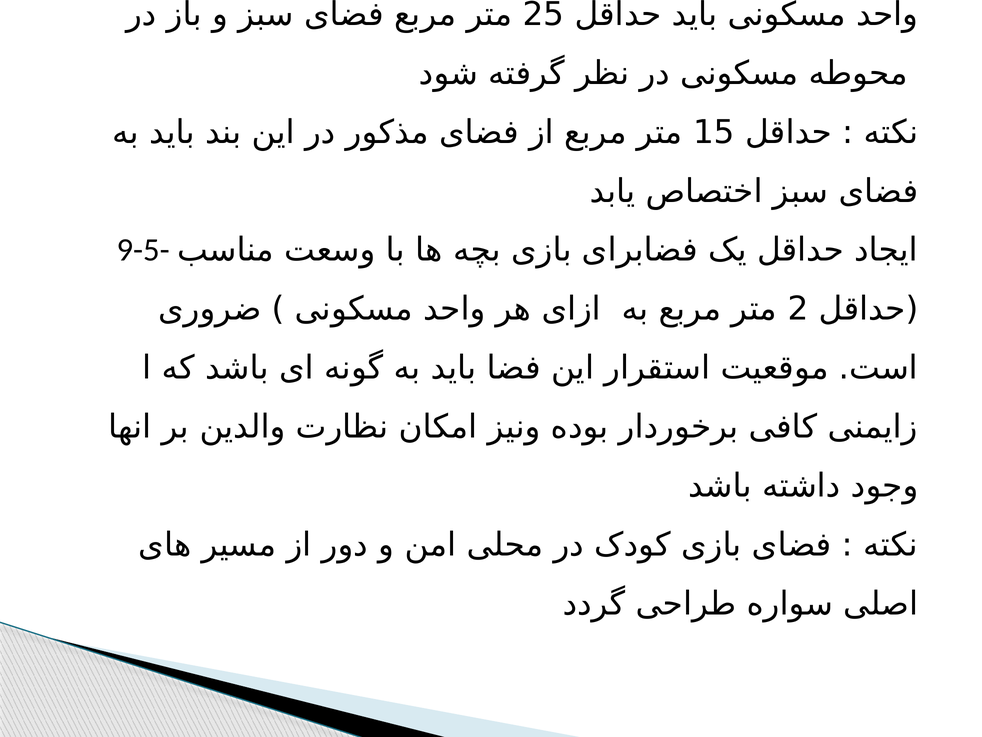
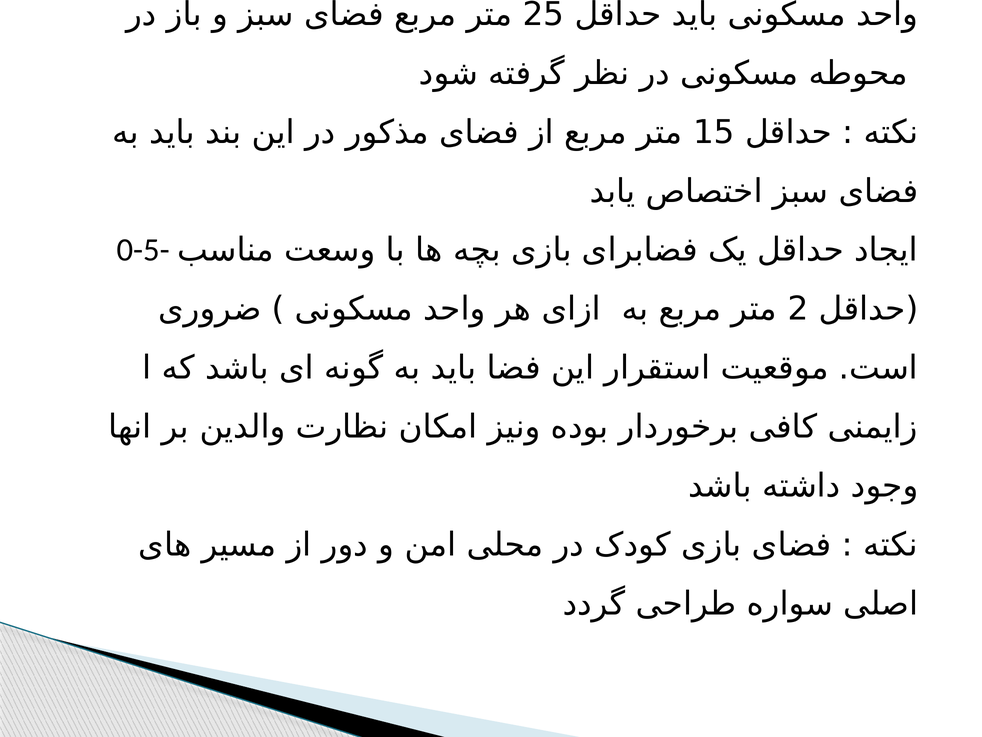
9-5-: 9-5- -> 0-5-
